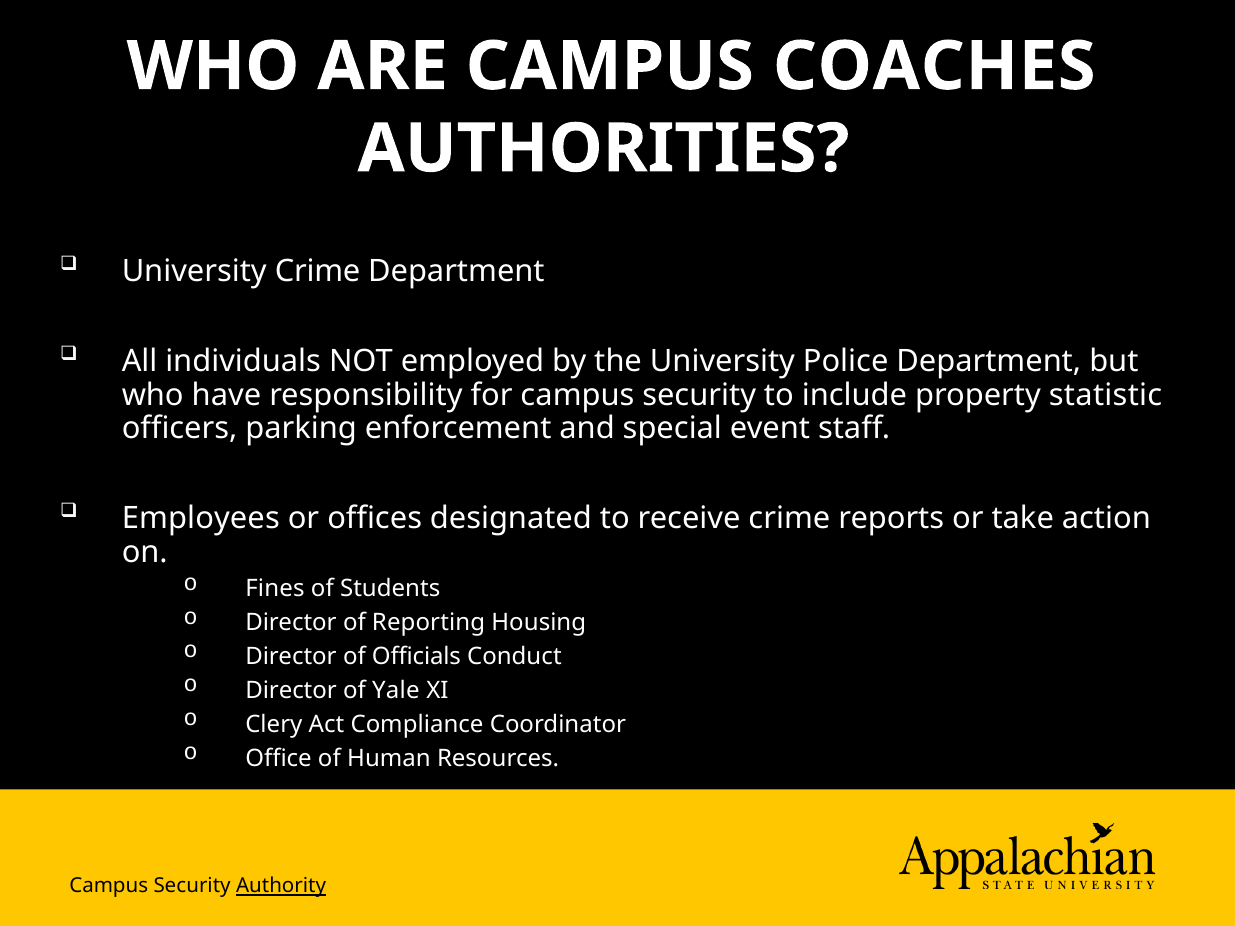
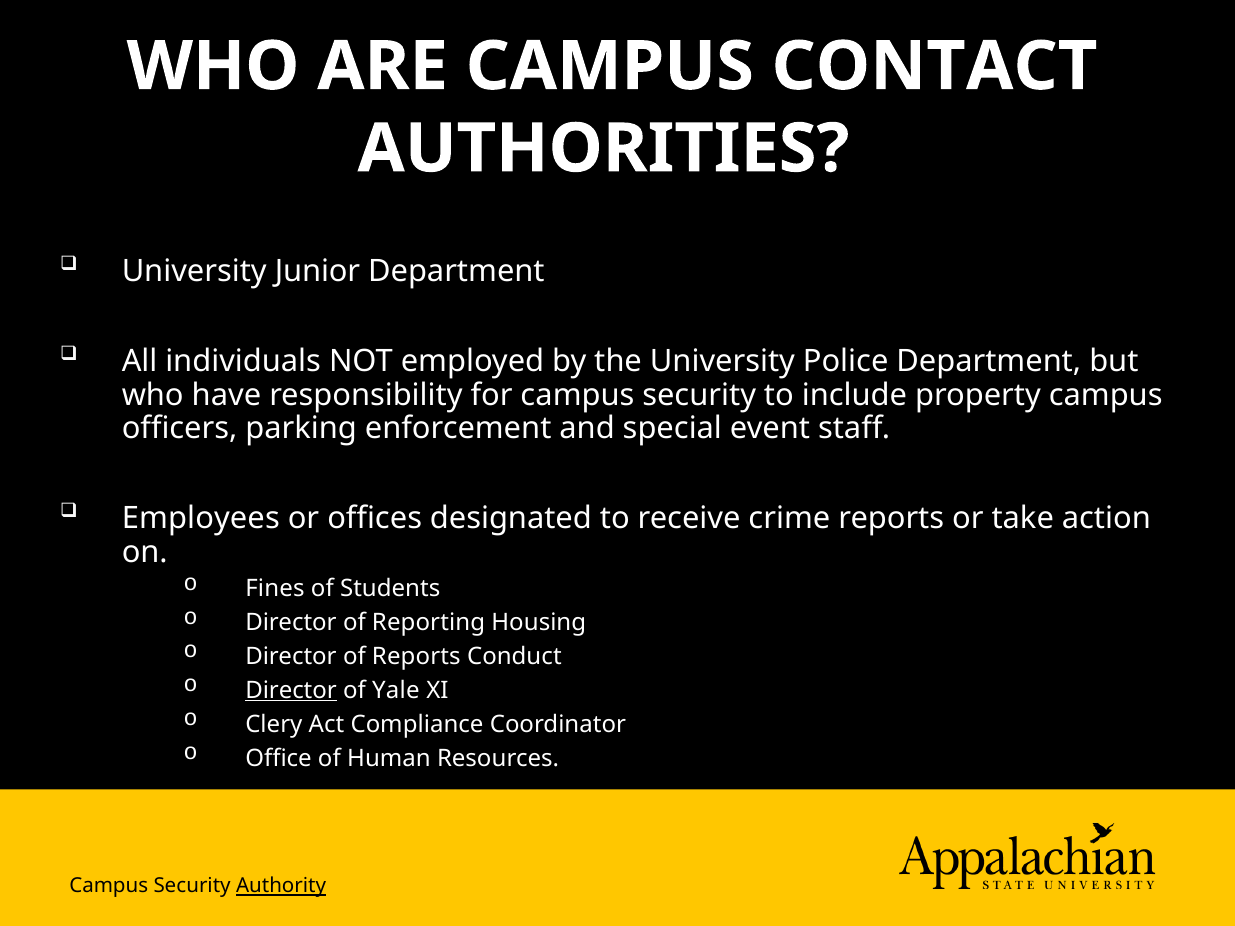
COACHES: COACHES -> CONTACT
University Crime: Crime -> Junior
property statistic: statistic -> campus
of Officials: Officials -> Reports
Director at (291, 691) underline: none -> present
